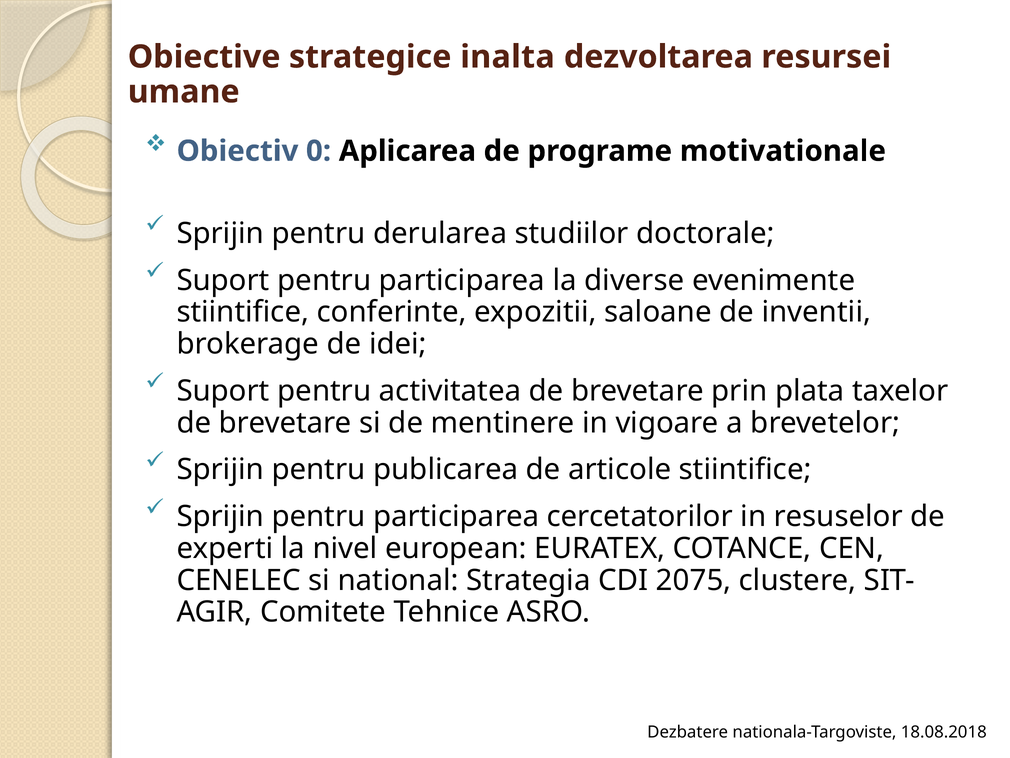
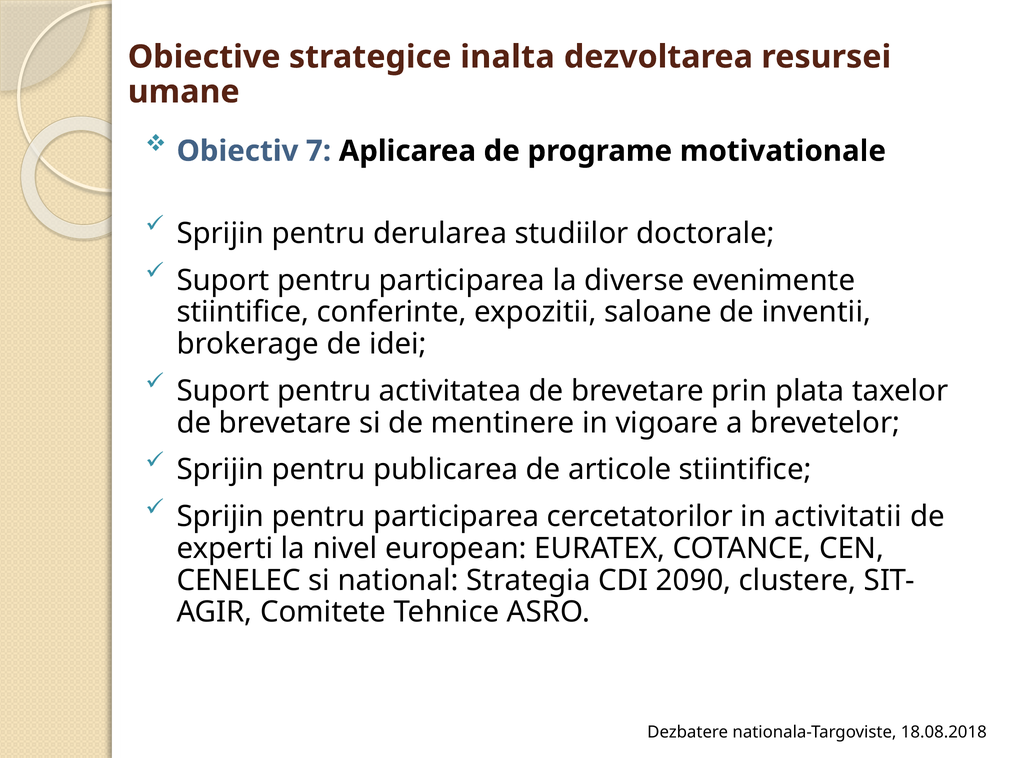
0: 0 -> 7
resuselor: resuselor -> activitatii
2075: 2075 -> 2090
